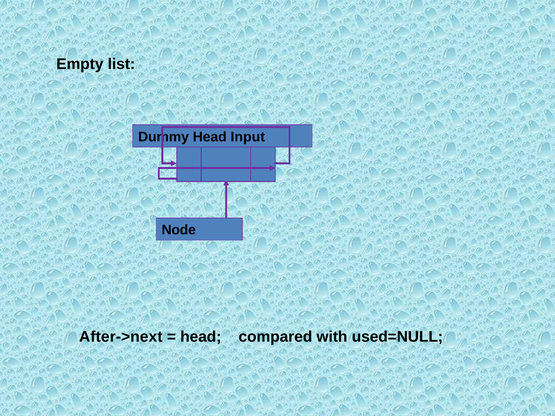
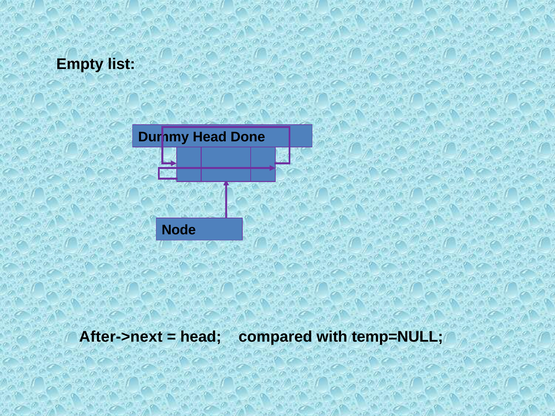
Input: Input -> Done
used=NULL: used=NULL -> temp=NULL
